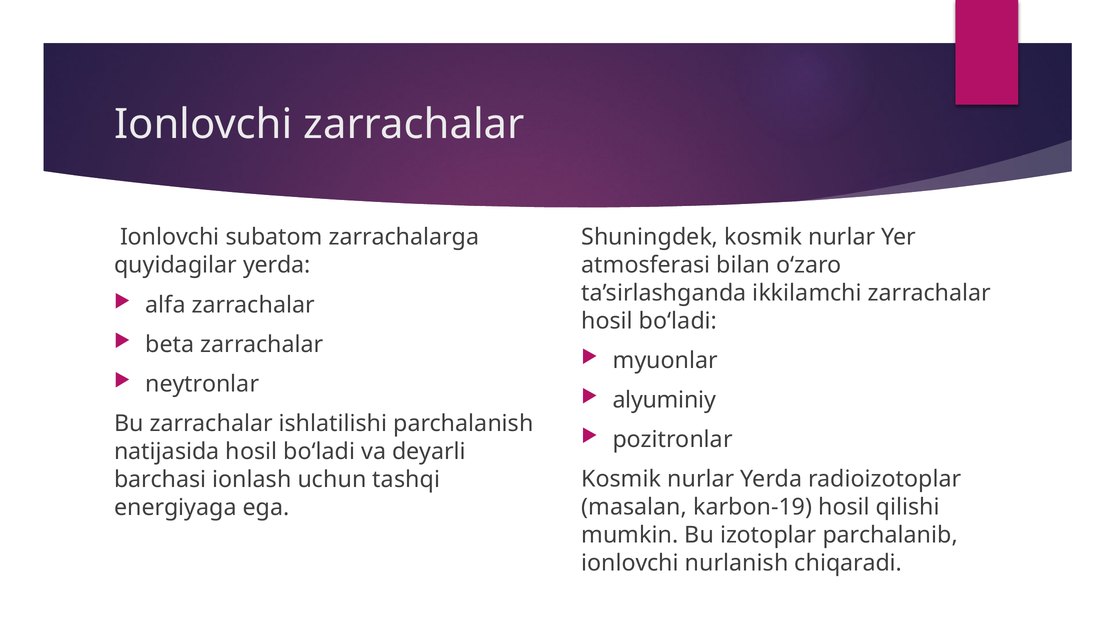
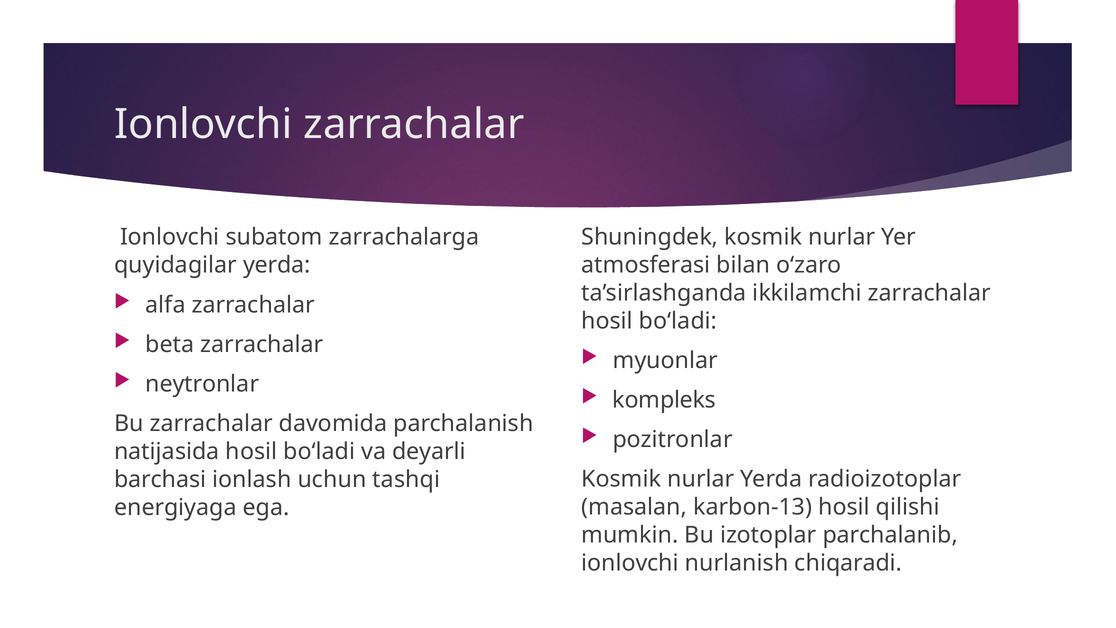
alyuminiy: alyuminiy -> kompleks
ishlatilishi: ishlatilishi -> davomida
karbon-19: karbon-19 -> karbon-13
